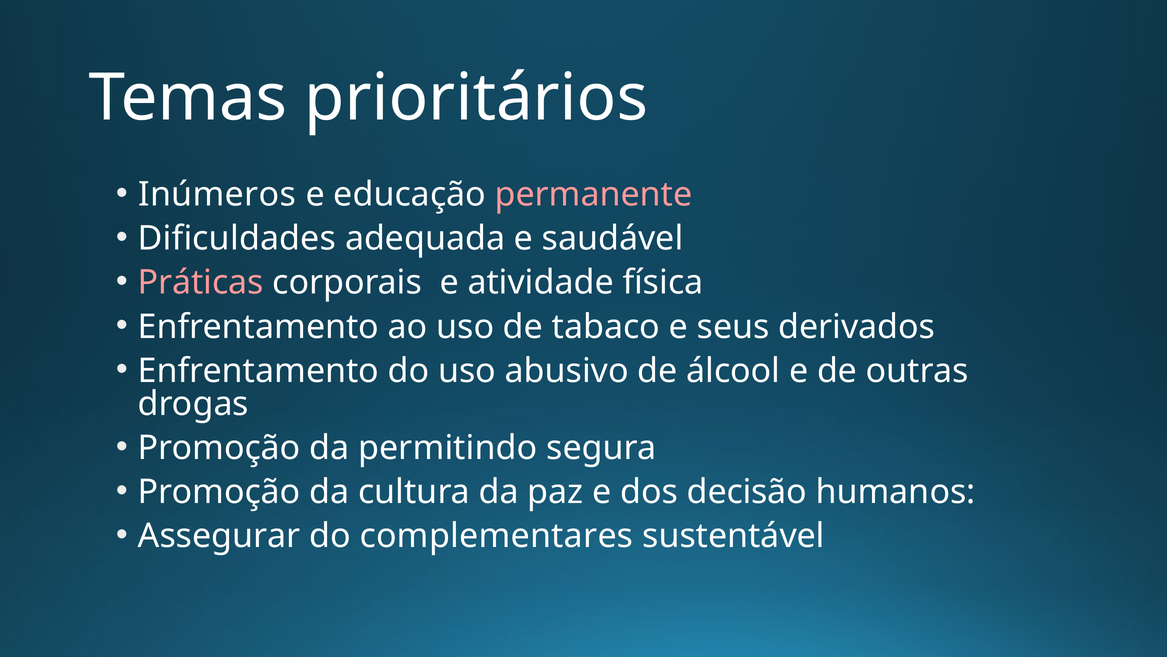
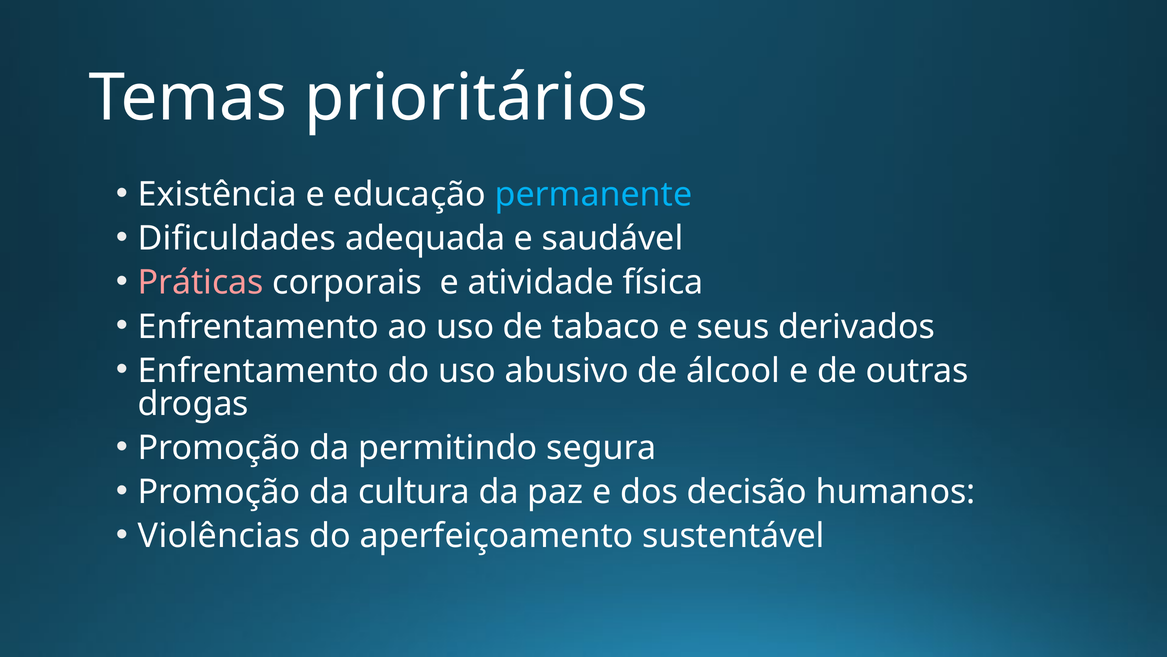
Inúmeros: Inúmeros -> Existência
permanente colour: pink -> light blue
Assegurar: Assegurar -> Violências
complementares: complementares -> aperfeiçoamento
